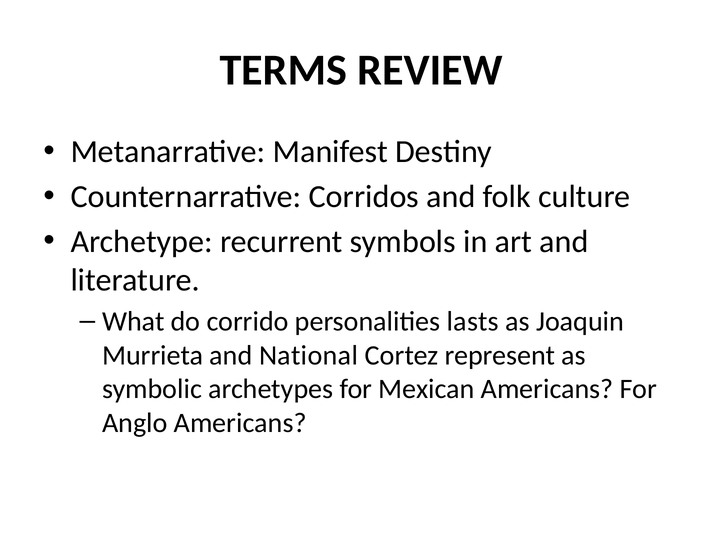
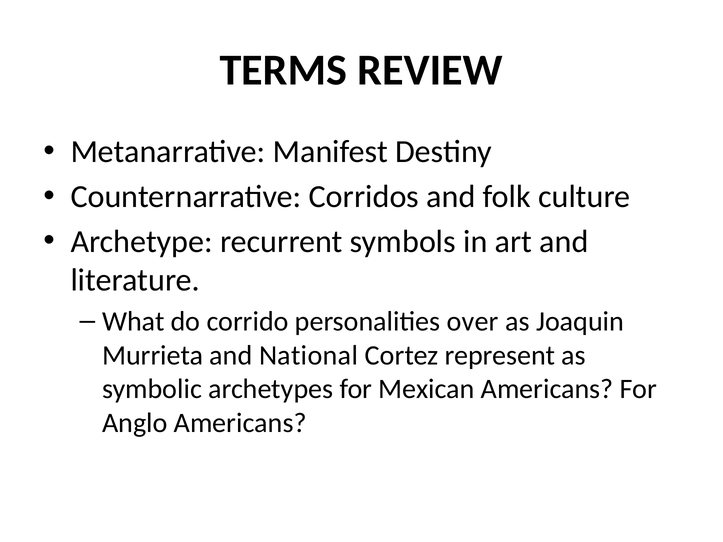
lasts: lasts -> over
